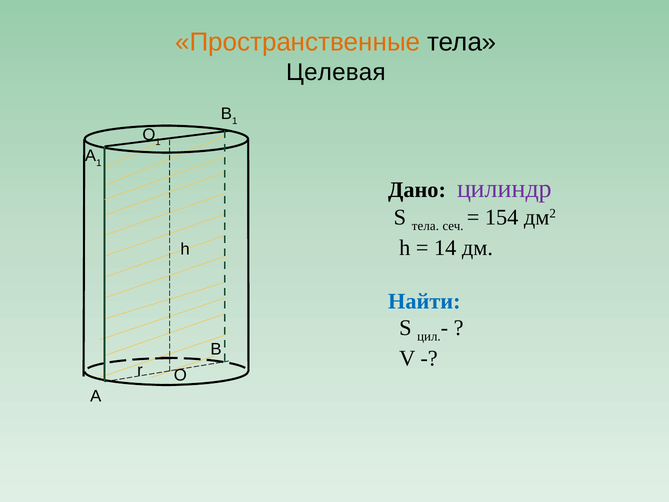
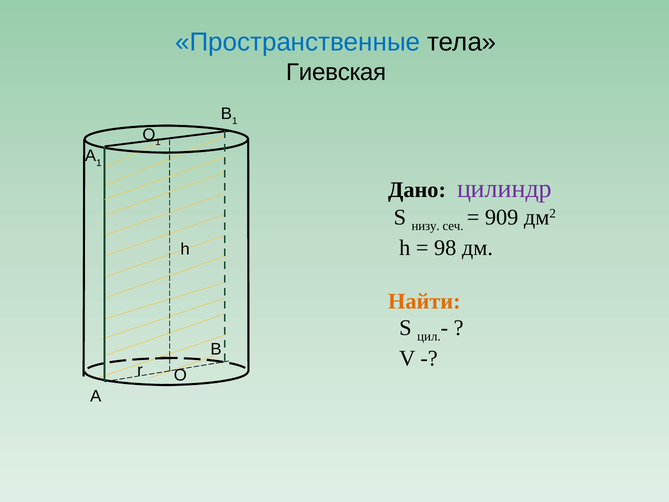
Пространственные colour: orange -> blue
Целевая: Целевая -> Гиевская
S тела: тела -> низу
154: 154 -> 909
14: 14 -> 98
Найти colour: blue -> orange
